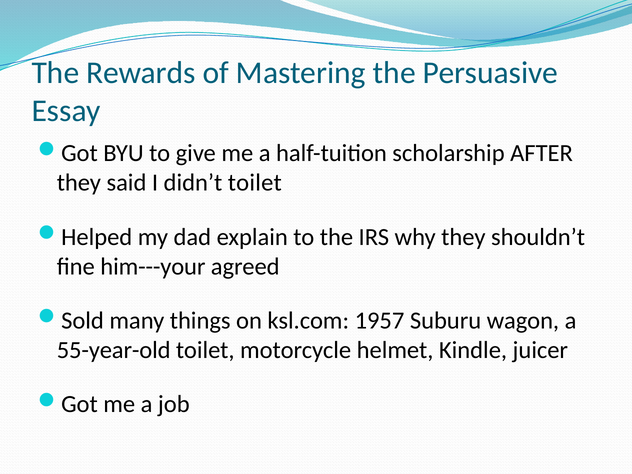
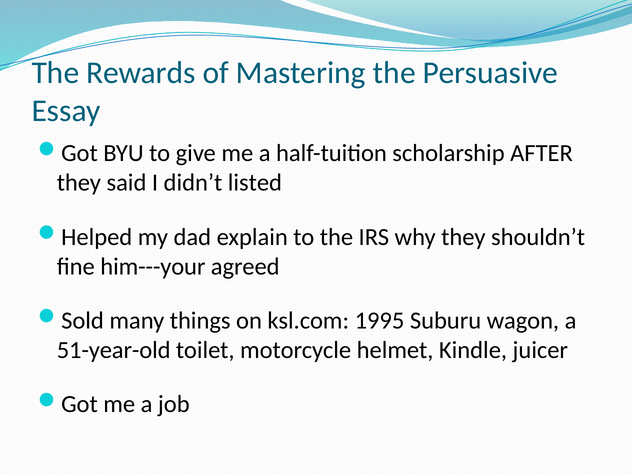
didn’t toilet: toilet -> listed
1957: 1957 -> 1995
55-year-old: 55-year-old -> 51-year-old
